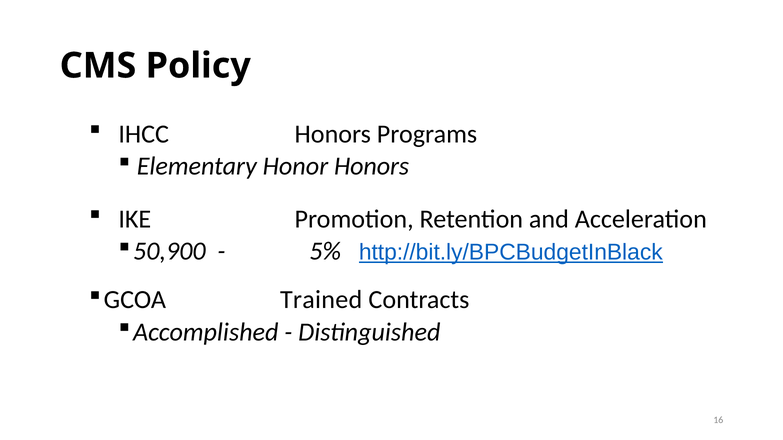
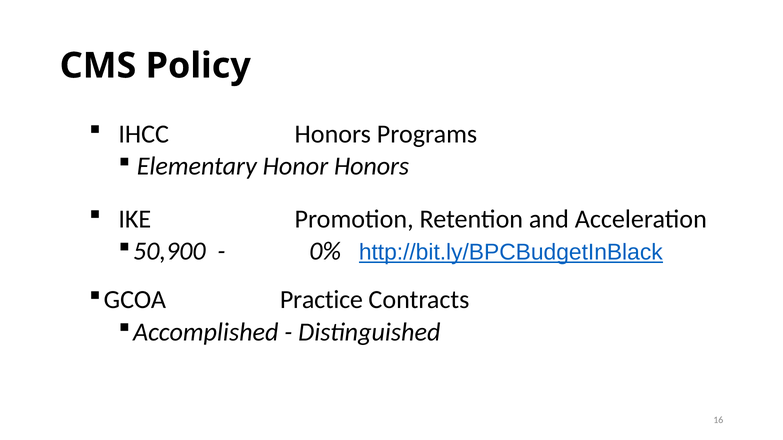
5%: 5% -> 0%
Trained: Trained -> Practice
